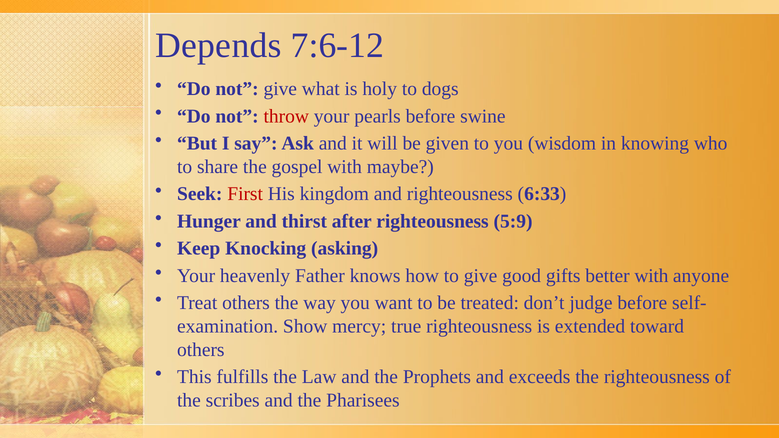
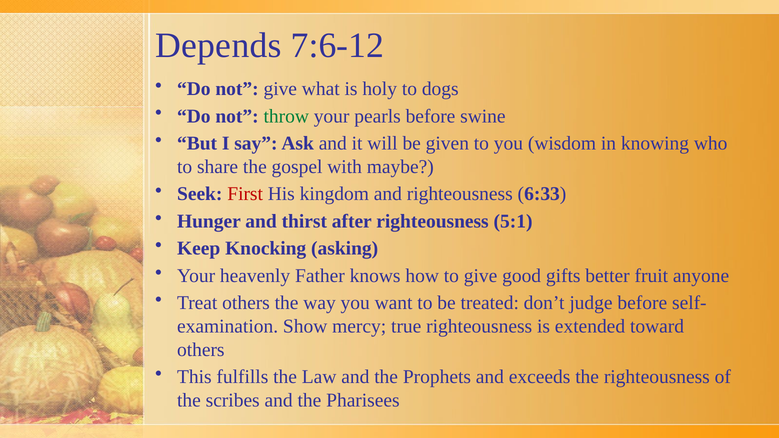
throw colour: red -> green
5:9: 5:9 -> 5:1
better with: with -> fruit
